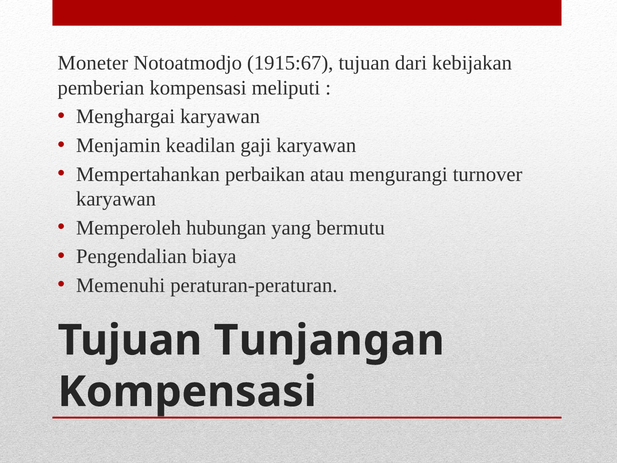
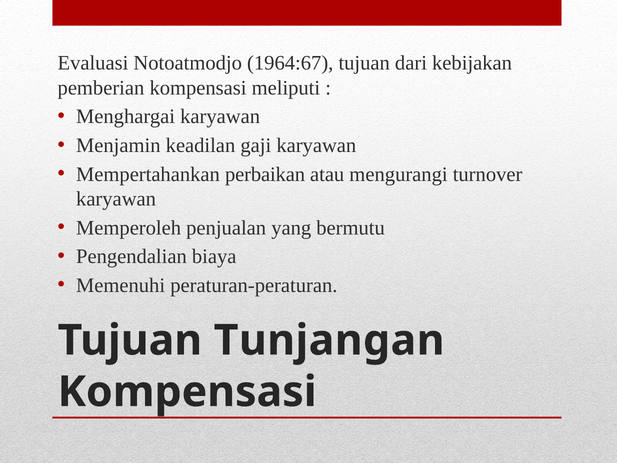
Moneter: Moneter -> Evaluasi
1915:67: 1915:67 -> 1964:67
hubungan: hubungan -> penjualan
